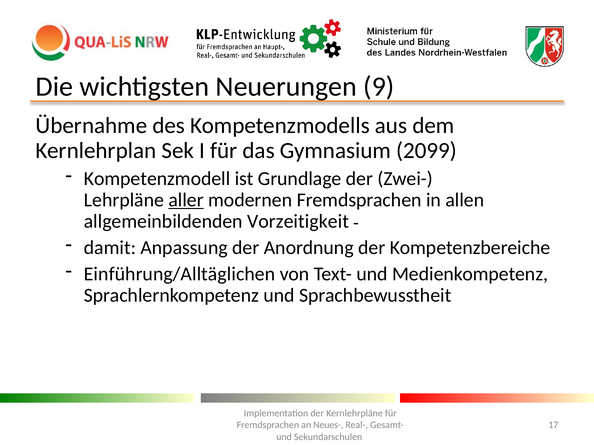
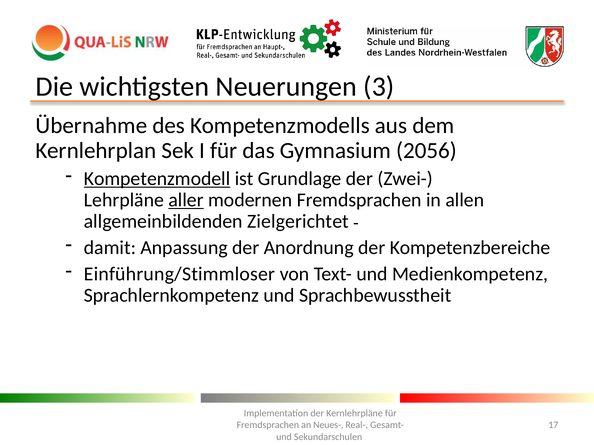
9: 9 -> 3
2099: 2099 -> 2056
Kompetenzmodell underline: none -> present
Vorzeitigkeit: Vorzeitigkeit -> Zielgerichtet
Einführung/Alltäglichen: Einführung/Alltäglichen -> Einführung/Stimmloser
